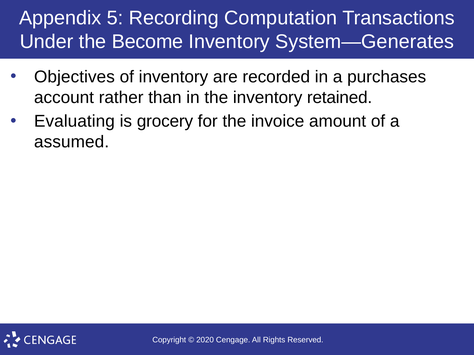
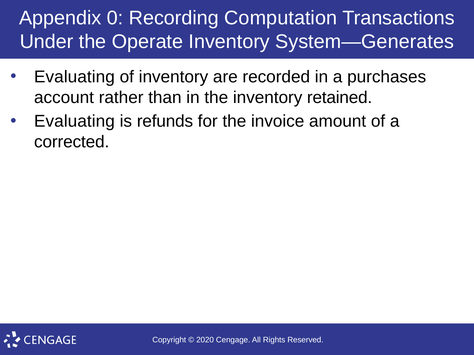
5: 5 -> 0
Become: Become -> Operate
Objectives at (74, 77): Objectives -> Evaluating
grocery: grocery -> refunds
assumed: assumed -> corrected
